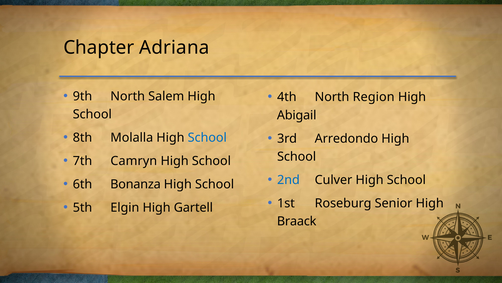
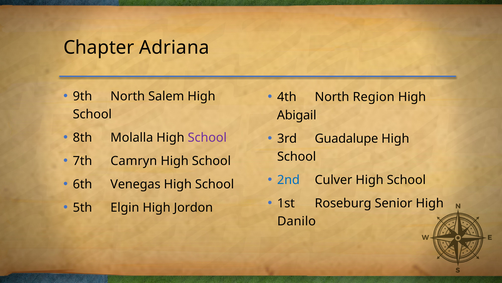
School at (207, 137) colour: blue -> purple
Arredondo: Arredondo -> Guadalupe
Bonanza: Bonanza -> Venegas
Gartell: Gartell -> Jordon
Braack: Braack -> Danilo
